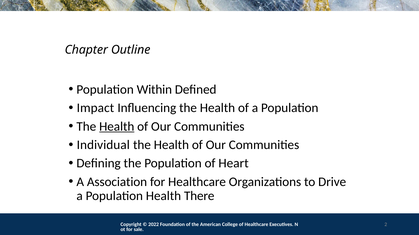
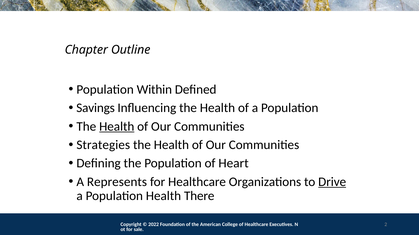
Impact: Impact -> Savings
Individual: Individual -> Strategies
Association: Association -> Represents
Drive underline: none -> present
